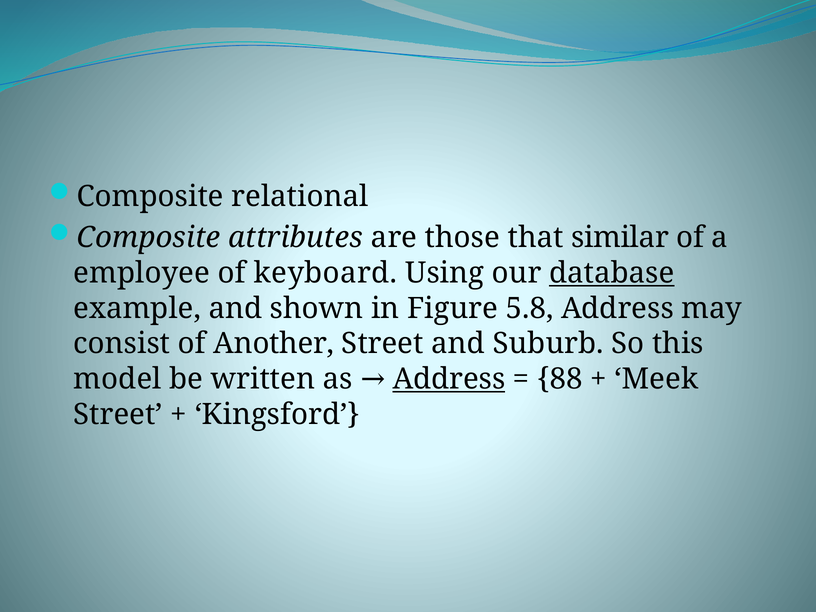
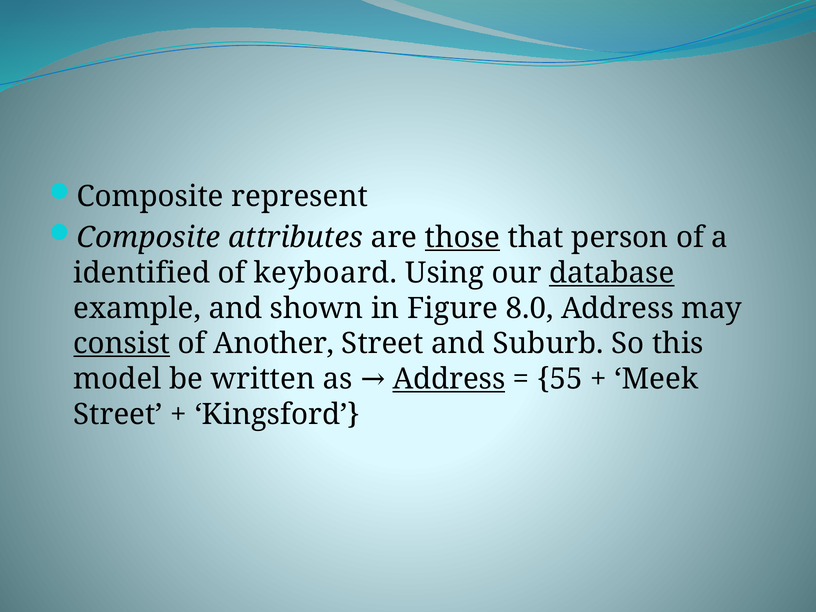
relational: relational -> represent
those underline: none -> present
similar: similar -> person
employee: employee -> identified
5.8: 5.8 -> 8.0
consist underline: none -> present
88: 88 -> 55
